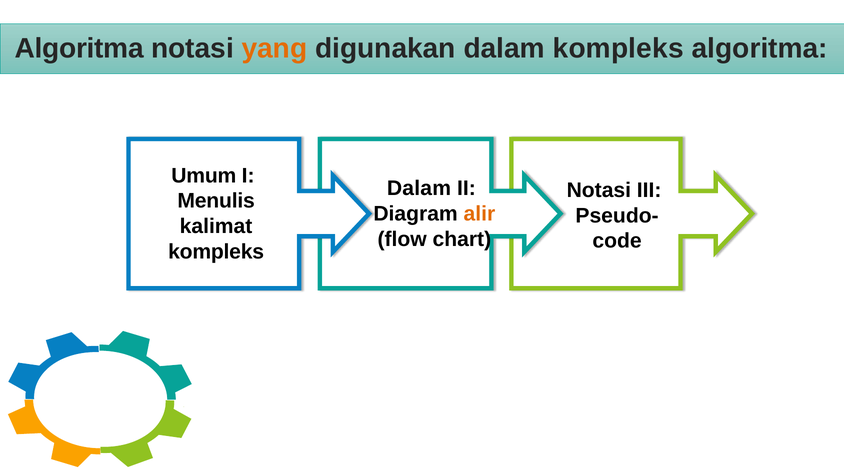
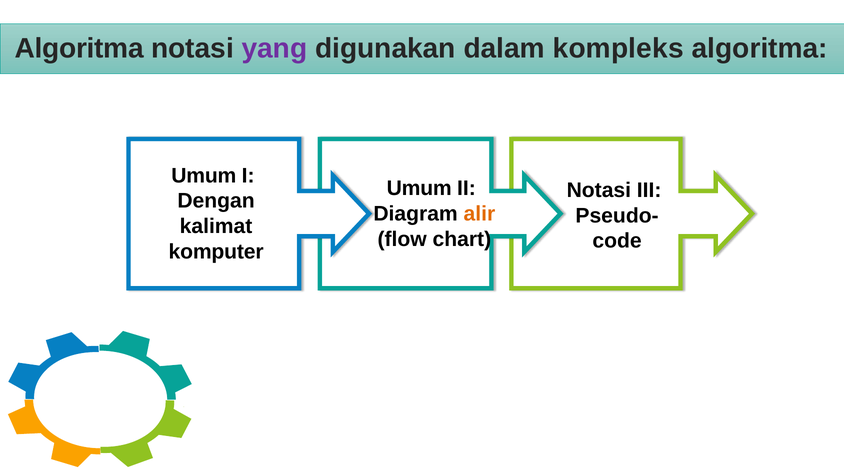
yang colour: orange -> purple
Dalam at (419, 188): Dalam -> Umum
Menulis: Menulis -> Dengan
kompleks at (216, 251): kompleks -> komputer
